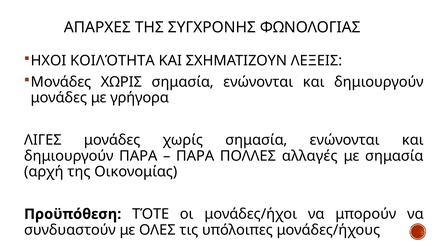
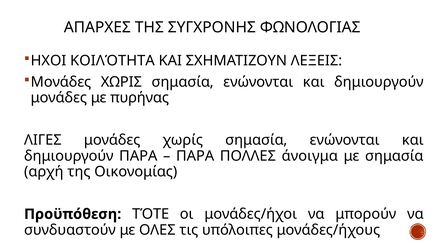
γρήγορα: γρήγορα -> πυρήνας
αλλαγές: αλλαγές -> άνοιγμα
